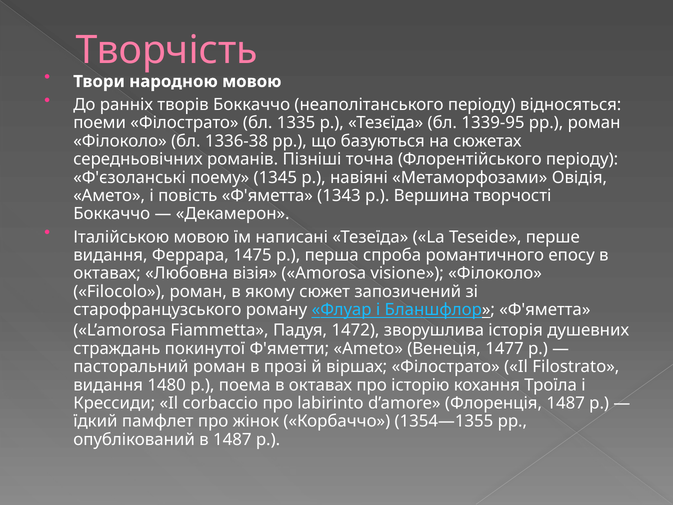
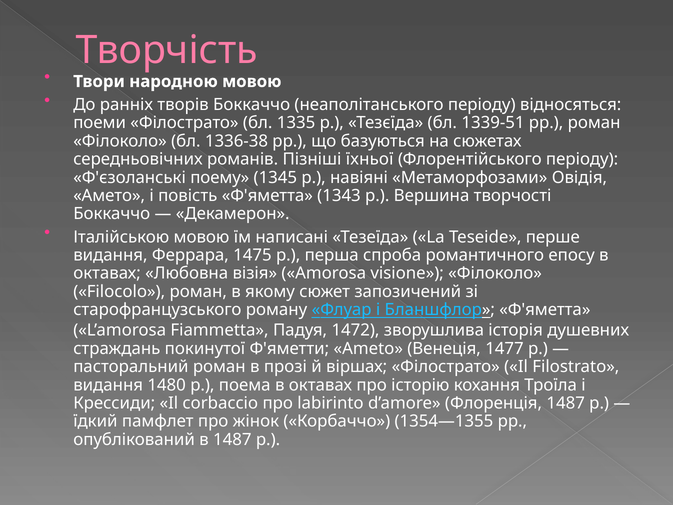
1339-95: 1339-95 -> 1339-51
точна: точна -> їхньої
